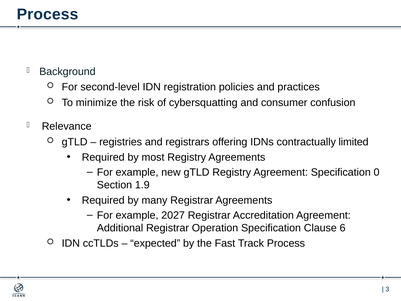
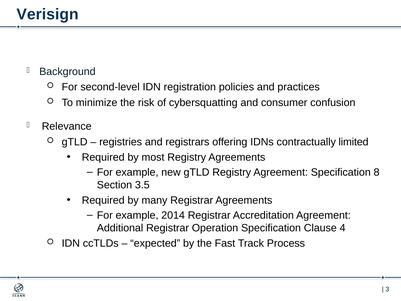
Process at (47, 14): Process -> Verisign
0: 0 -> 8
1.9: 1.9 -> 3.5
2027: 2027 -> 2014
6: 6 -> 4
